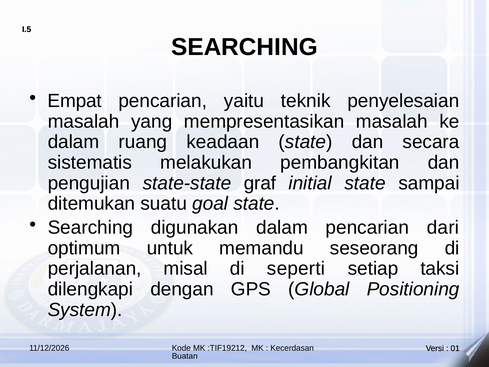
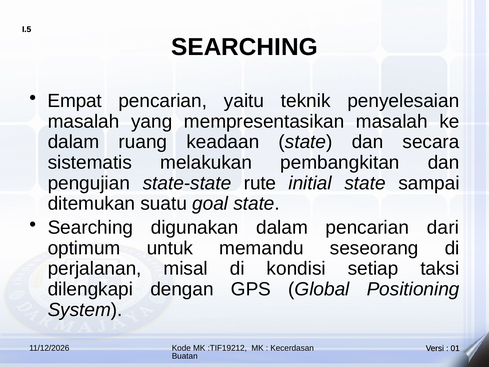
graf: graf -> rute
seperti: seperti -> kondisi
